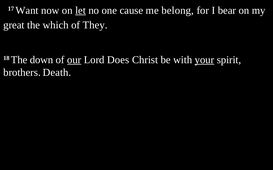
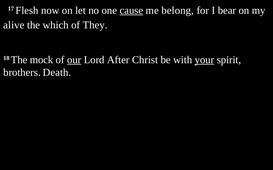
Want: Want -> Flesh
let underline: present -> none
cause underline: none -> present
great: great -> alive
down: down -> mock
Does: Does -> After
